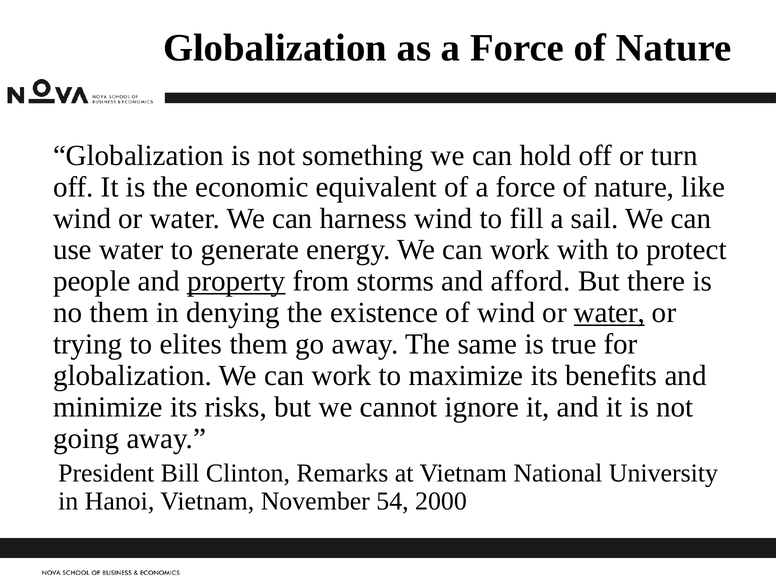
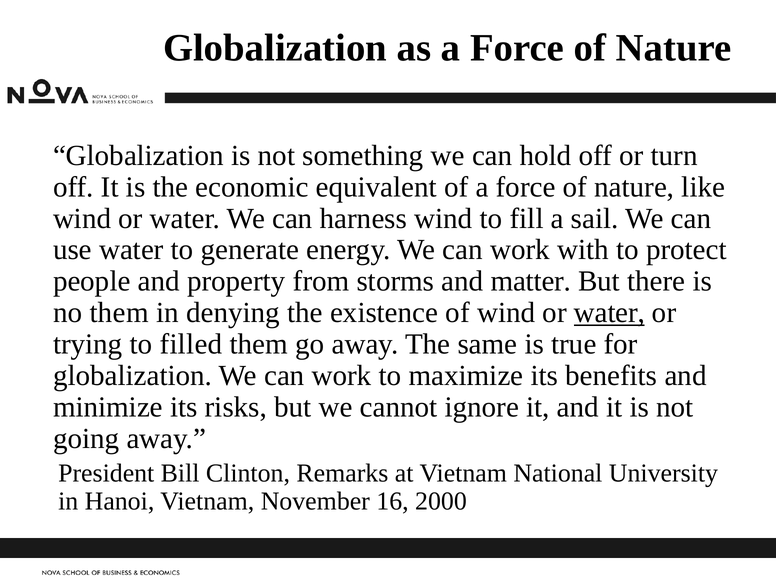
property underline: present -> none
afford: afford -> matter
elites: elites -> filled
54: 54 -> 16
